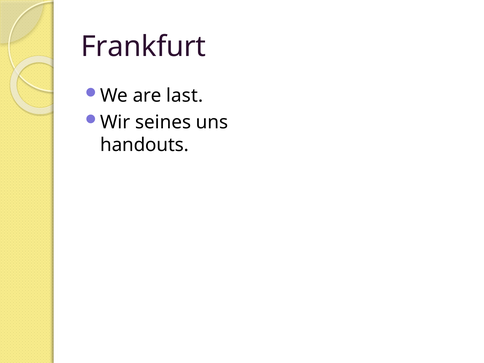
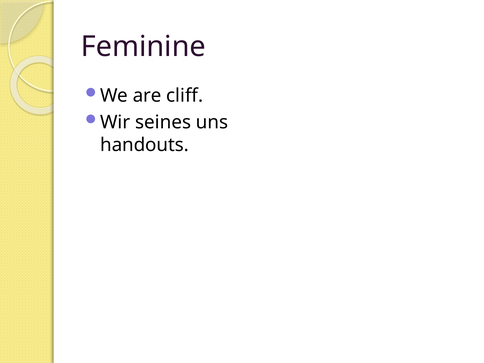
Frankfurt: Frankfurt -> Feminine
last: last -> cliff
